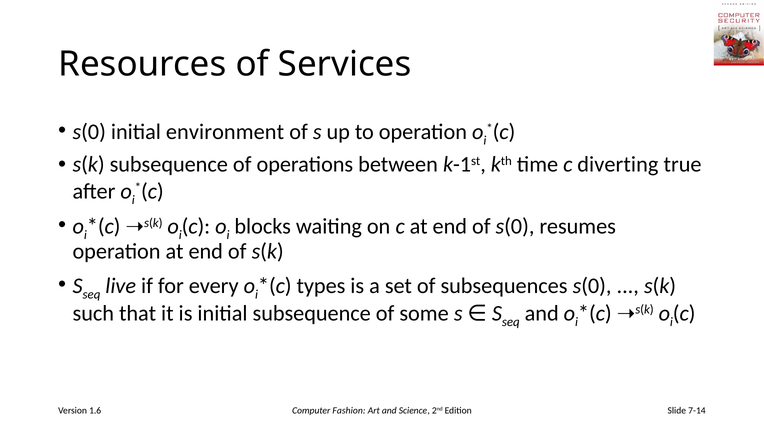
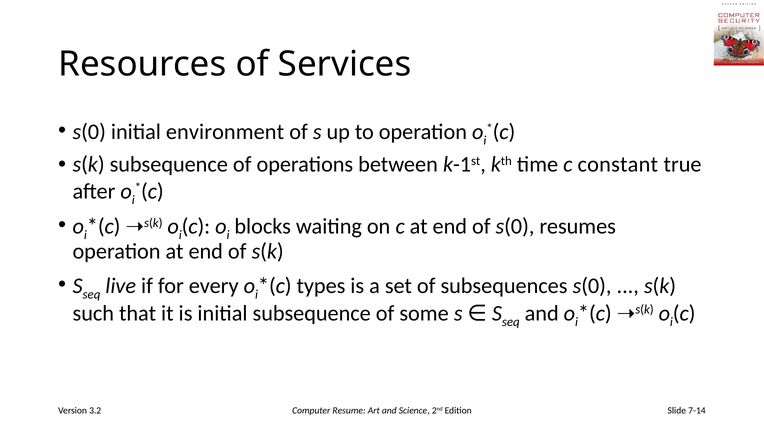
diverting: diverting -> constant
1.6: 1.6 -> 3.2
Fashion: Fashion -> Resume
